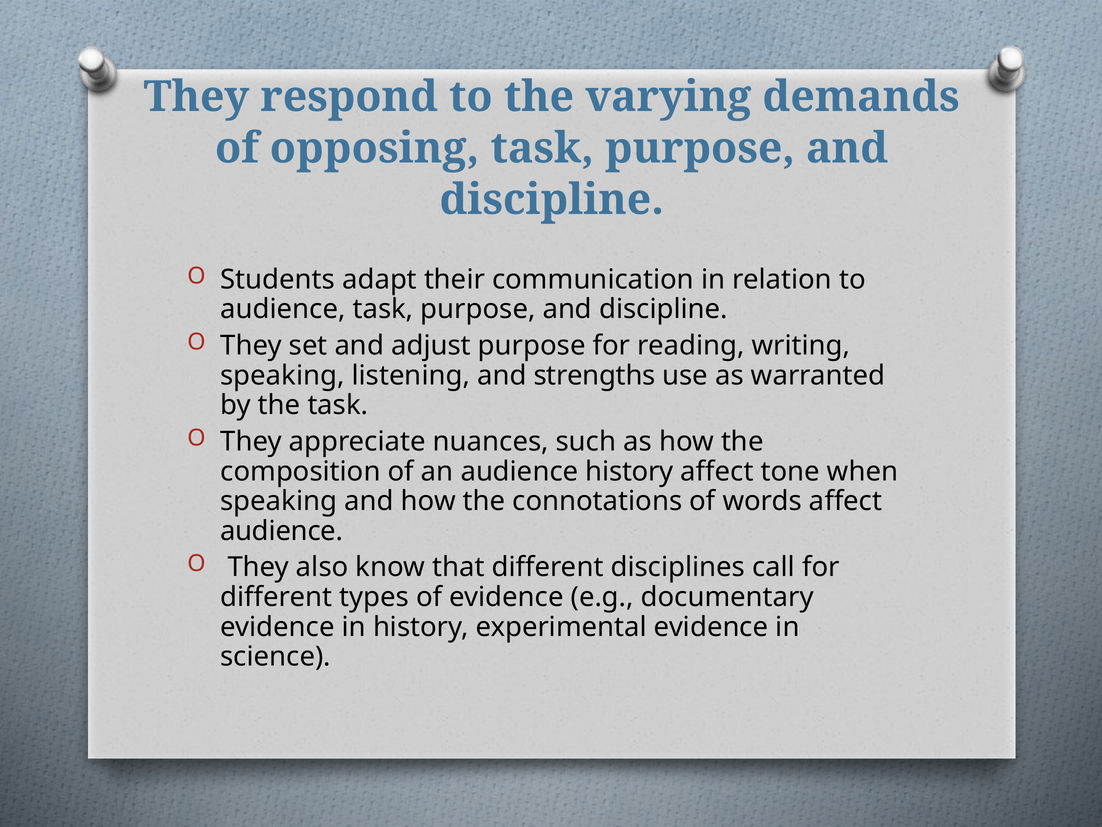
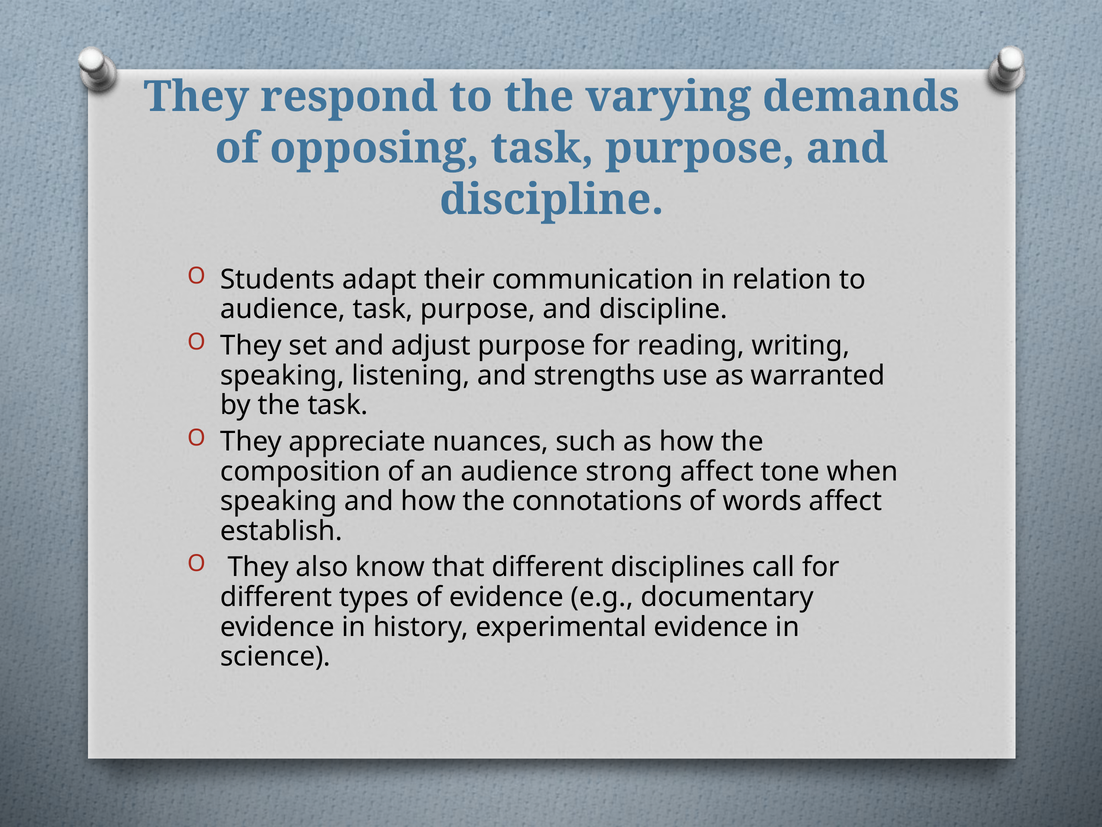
audience history: history -> strong
audience at (282, 531): audience -> establish
